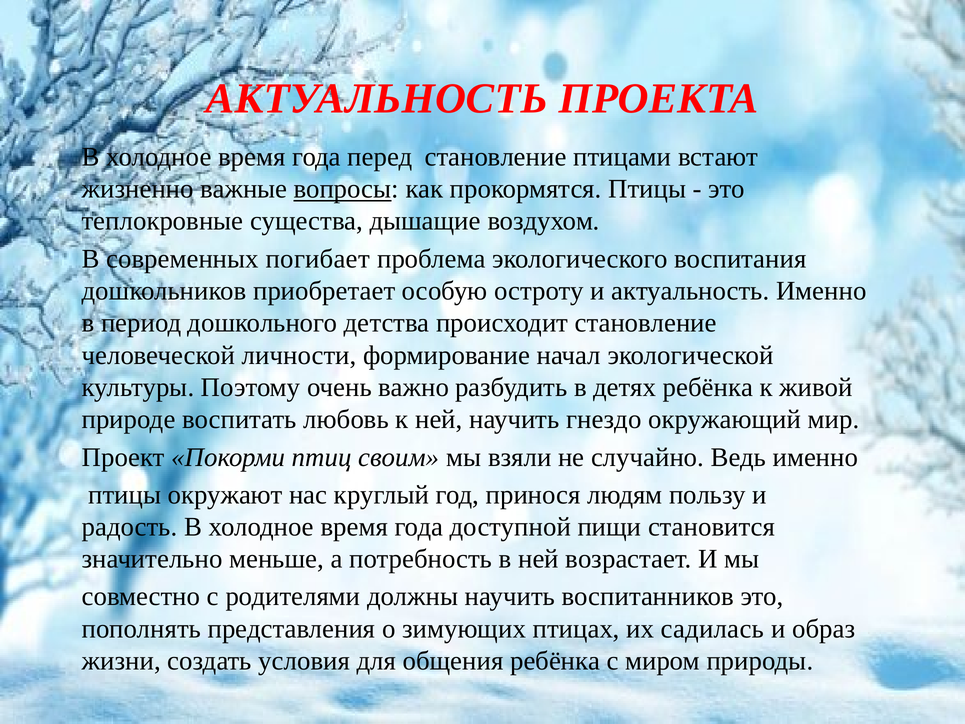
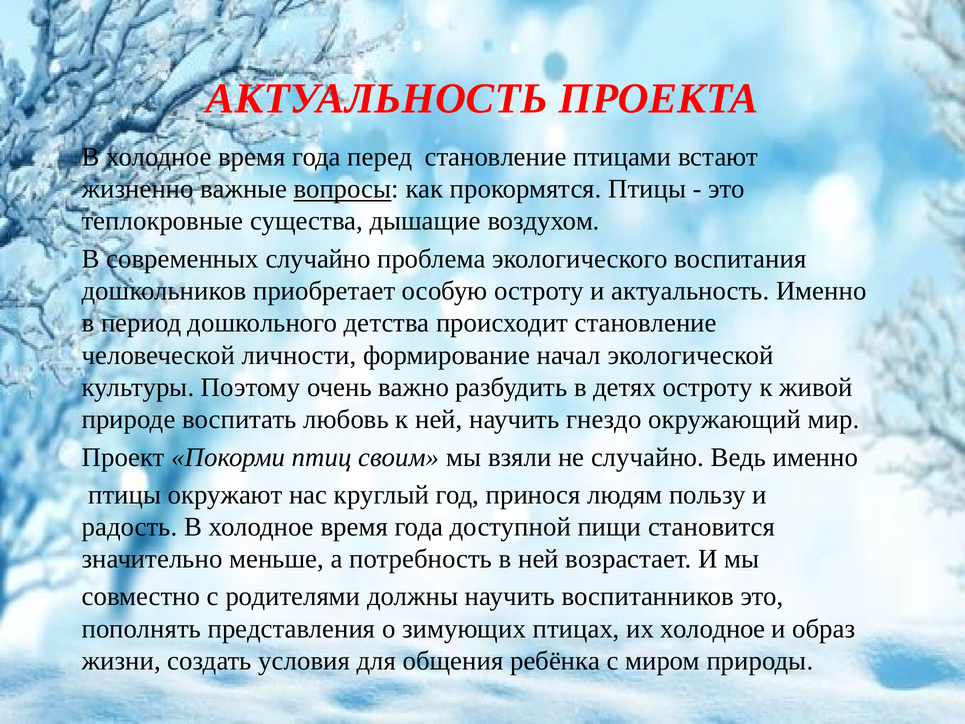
современных погибает: погибает -> случайно
детях ребёнка: ребёнка -> остроту
их садилась: садилась -> холодное
